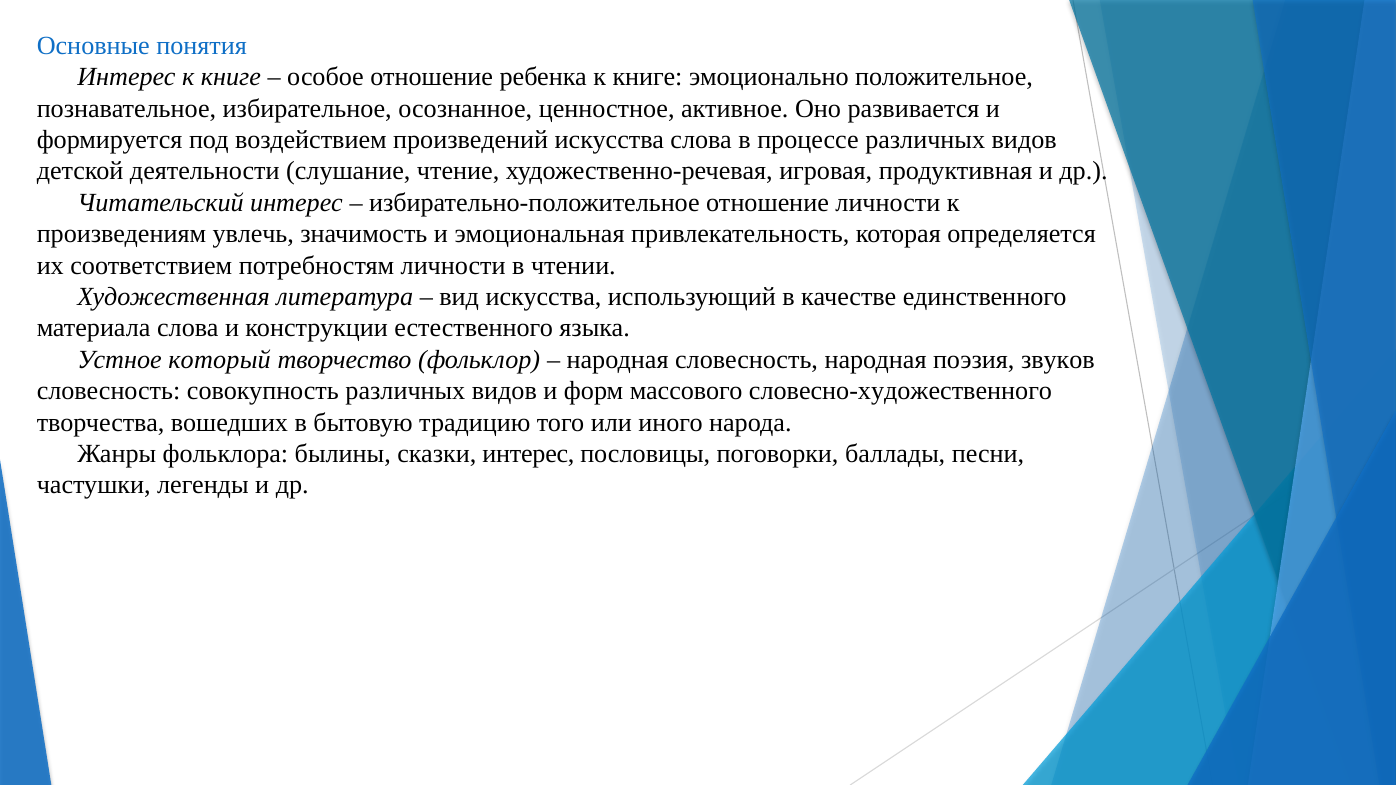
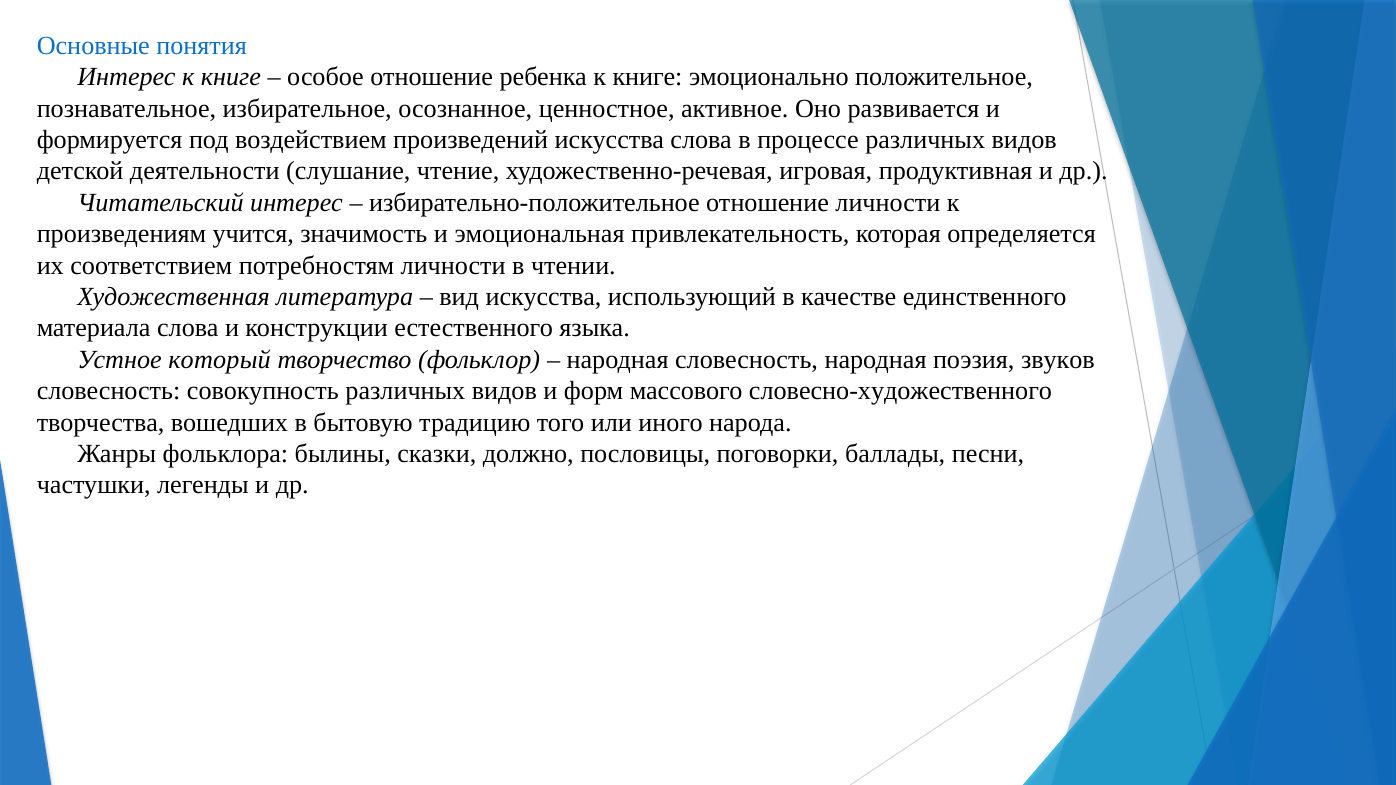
увлечь: увлечь -> учится
сказки интерес: интерес -> должно
